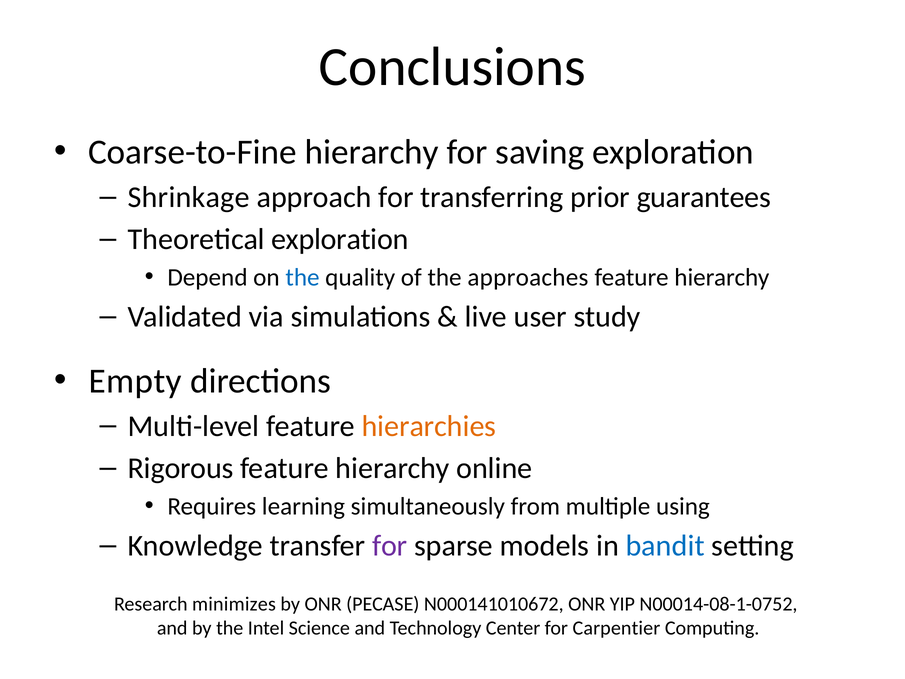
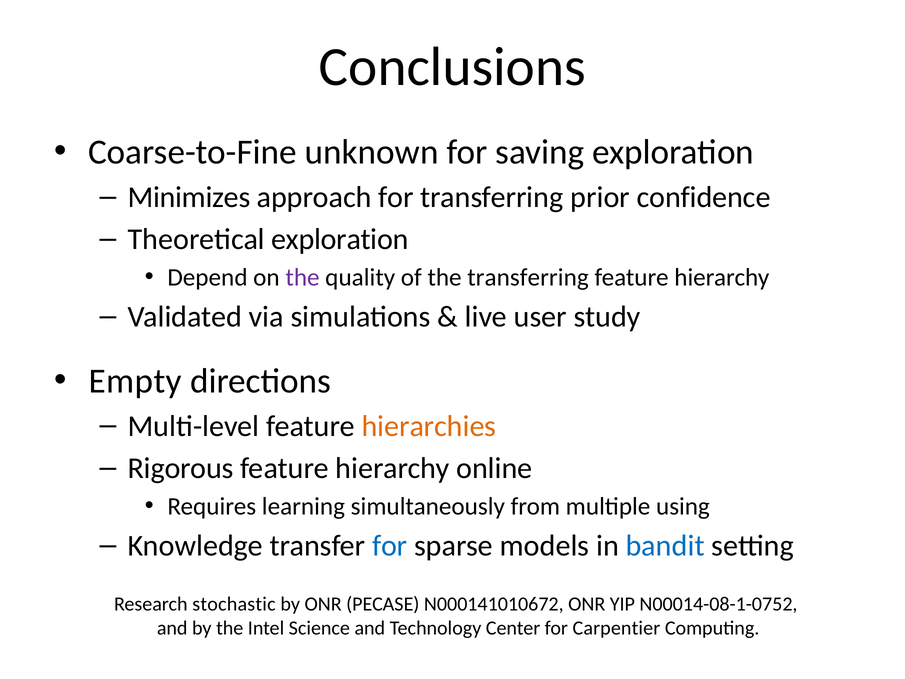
Coarse-to-Fine hierarchy: hierarchy -> unknown
Shrinkage: Shrinkage -> Minimizes
guarantees: guarantees -> confidence
the at (303, 277) colour: blue -> purple
the approaches: approaches -> transferring
for at (390, 546) colour: purple -> blue
minimizes: minimizes -> stochastic
